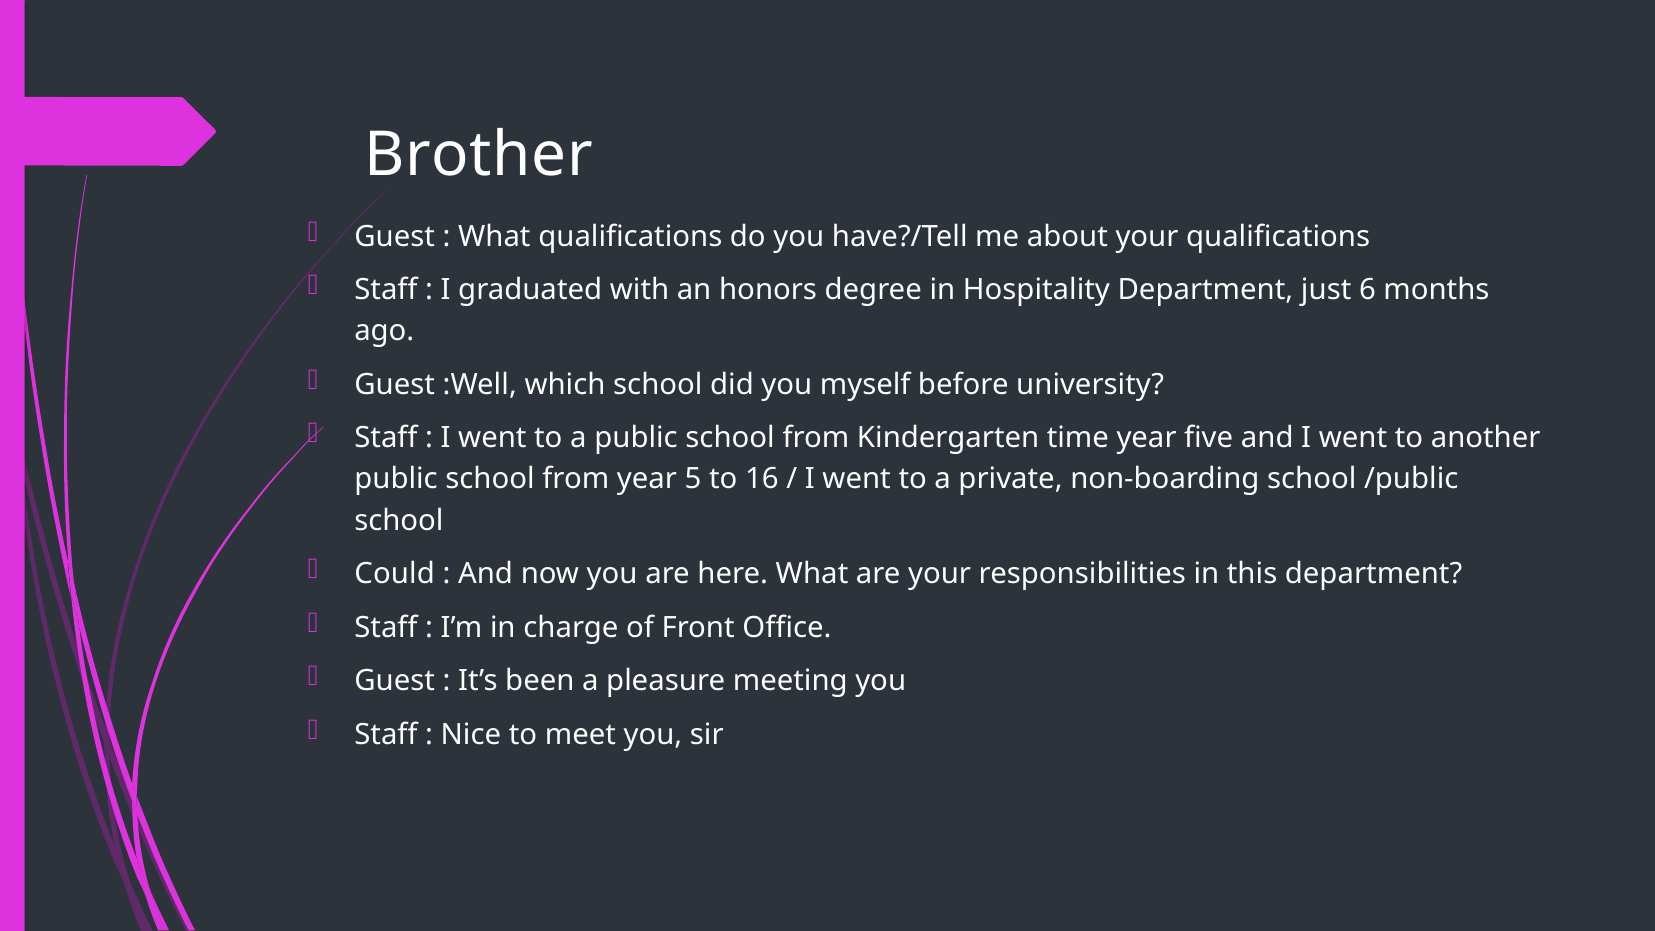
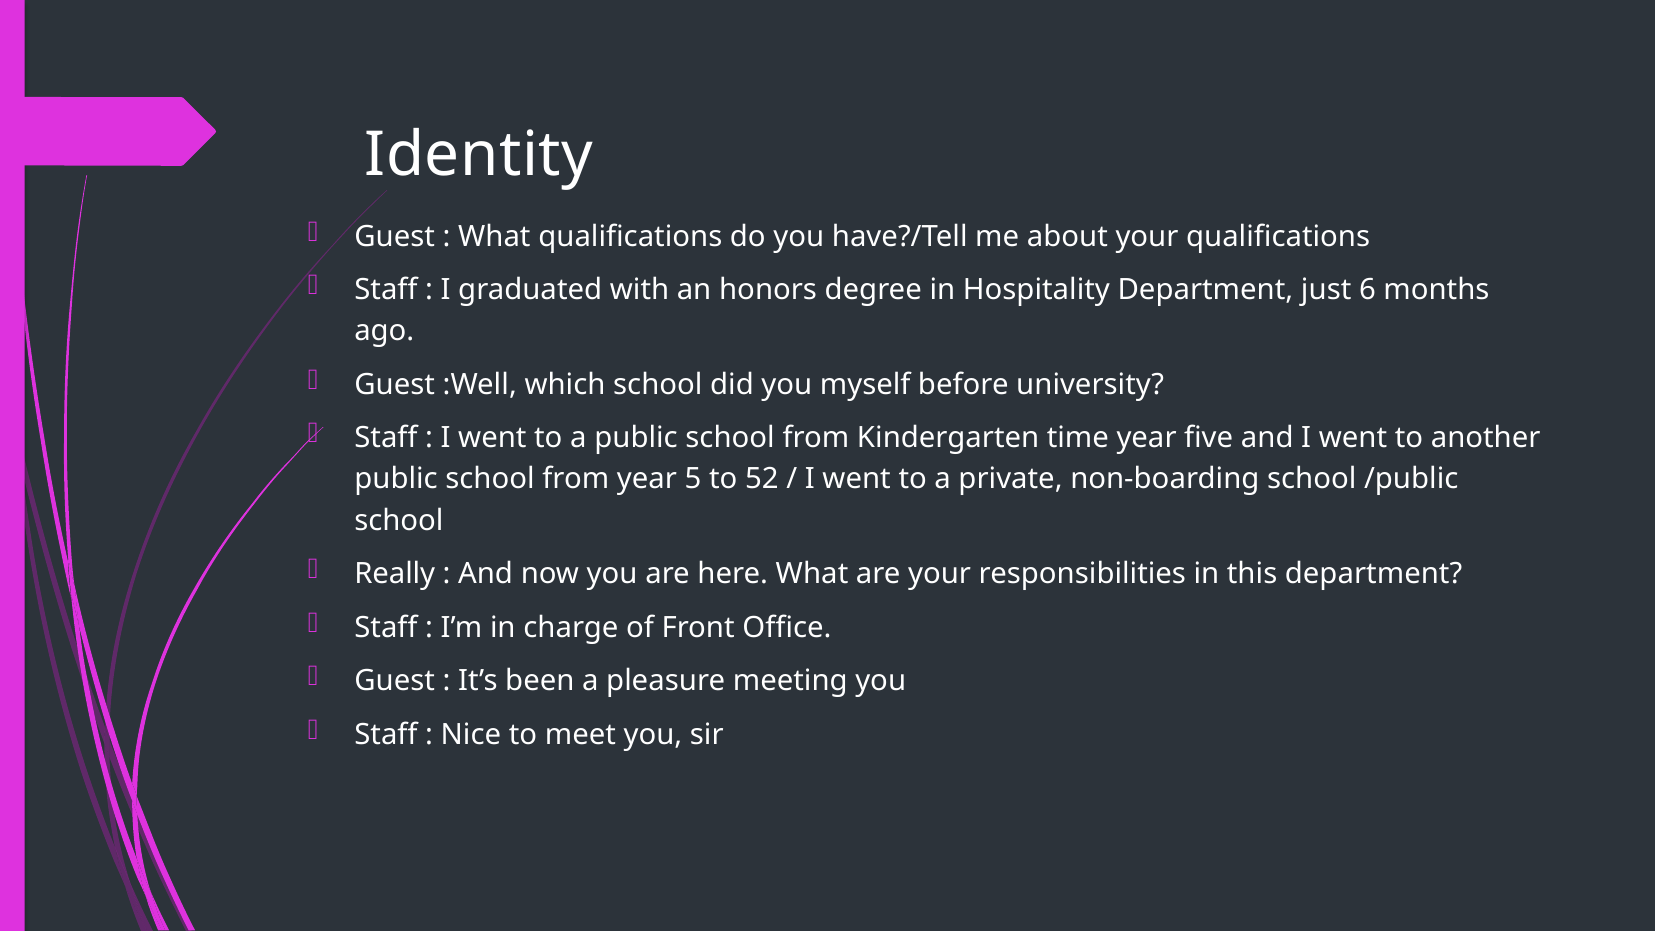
Brother: Brother -> Identity
16: 16 -> 52
Could: Could -> Really
